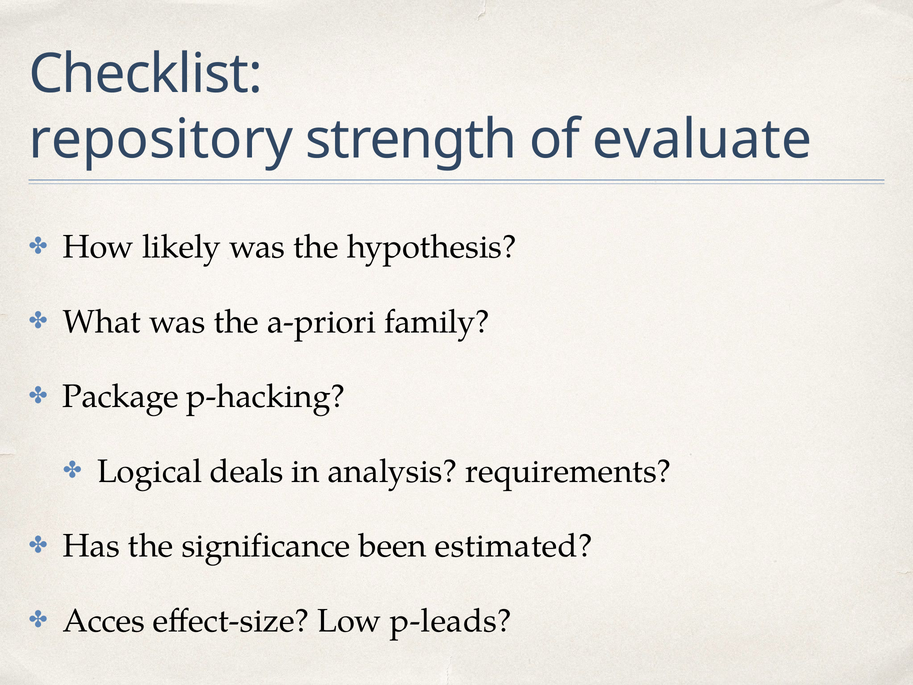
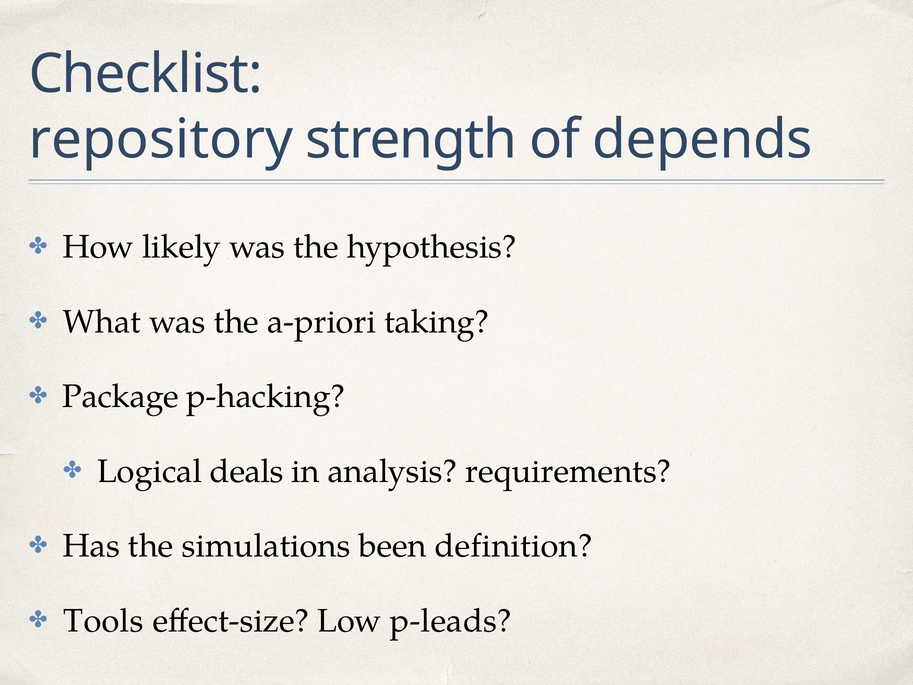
evaluate: evaluate -> depends
family: family -> taking
significance: significance -> simulations
estimated: estimated -> definition
Acces: Acces -> Tools
